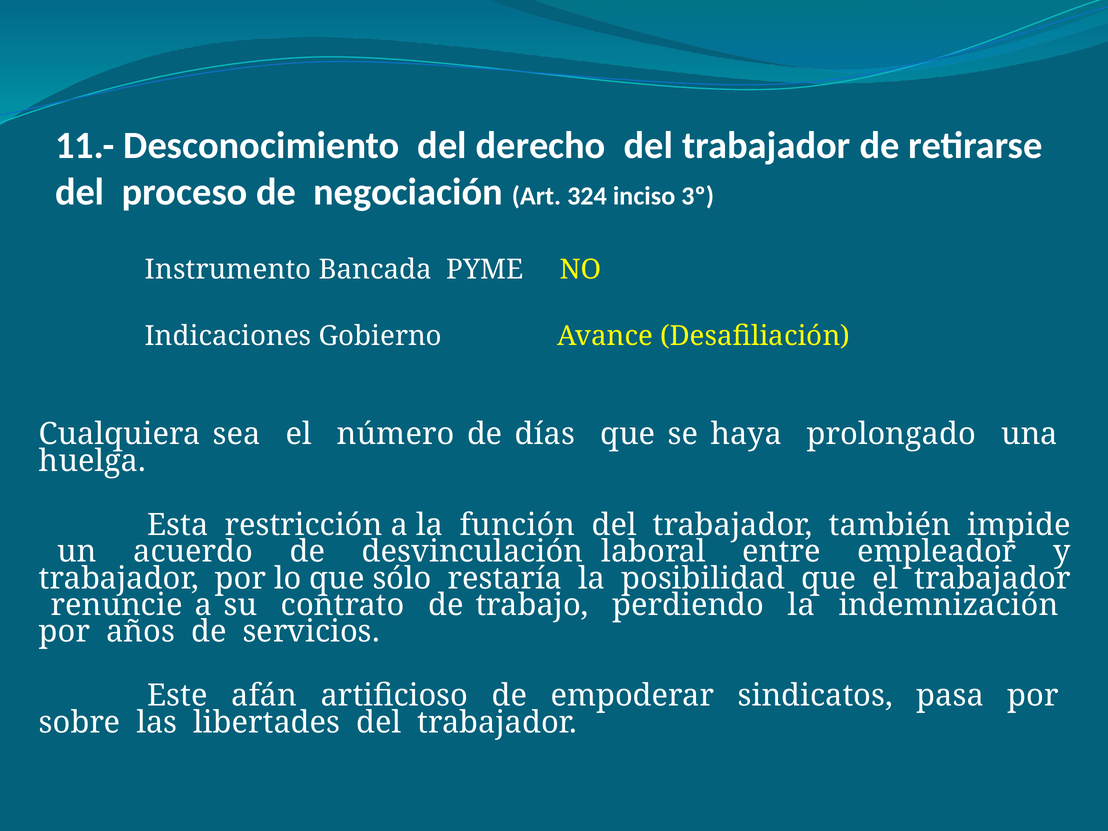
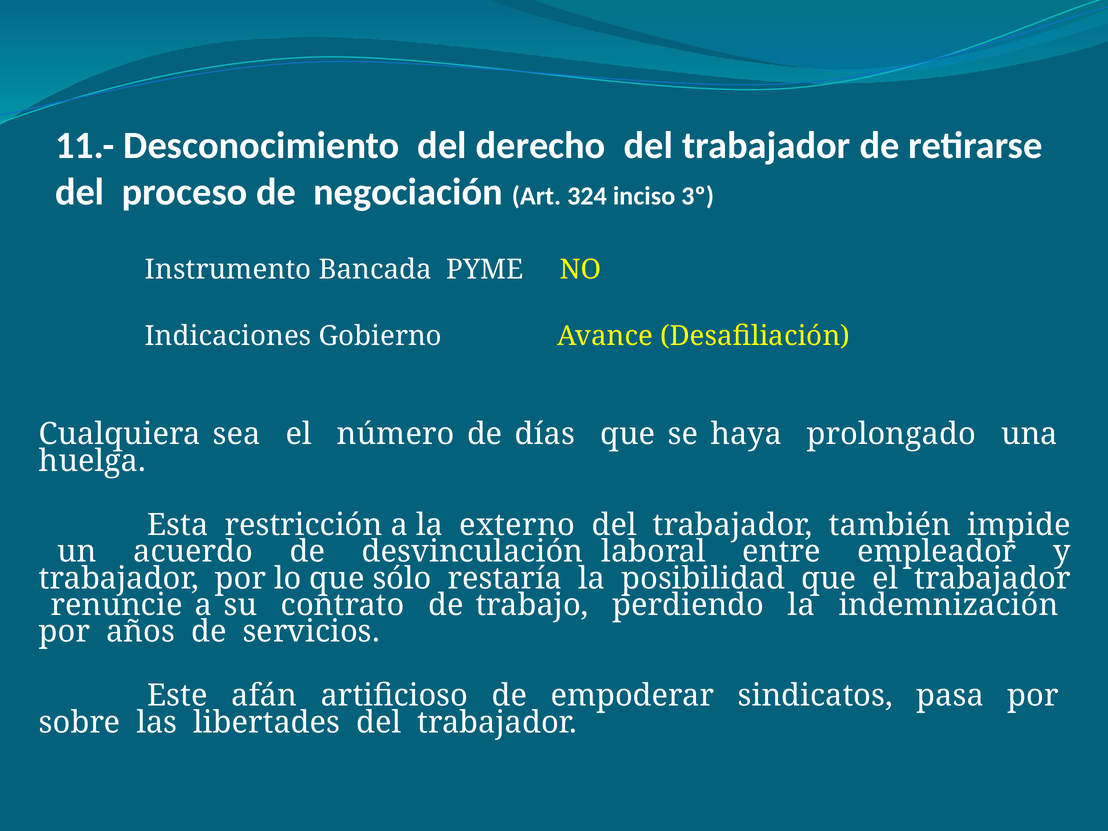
función: función -> externo
